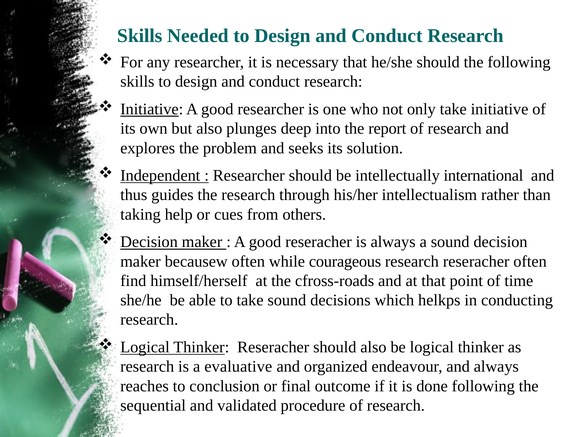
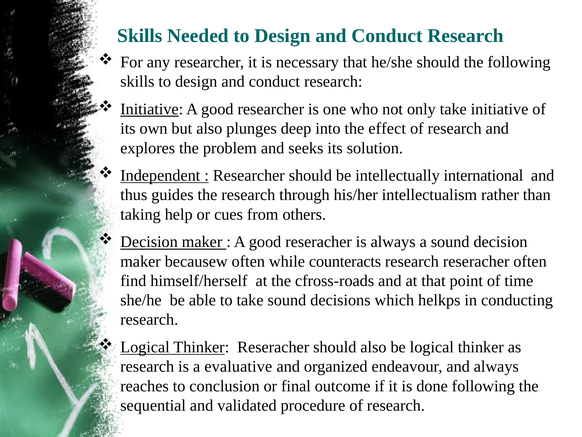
report: report -> effect
courageous: courageous -> counteracts
